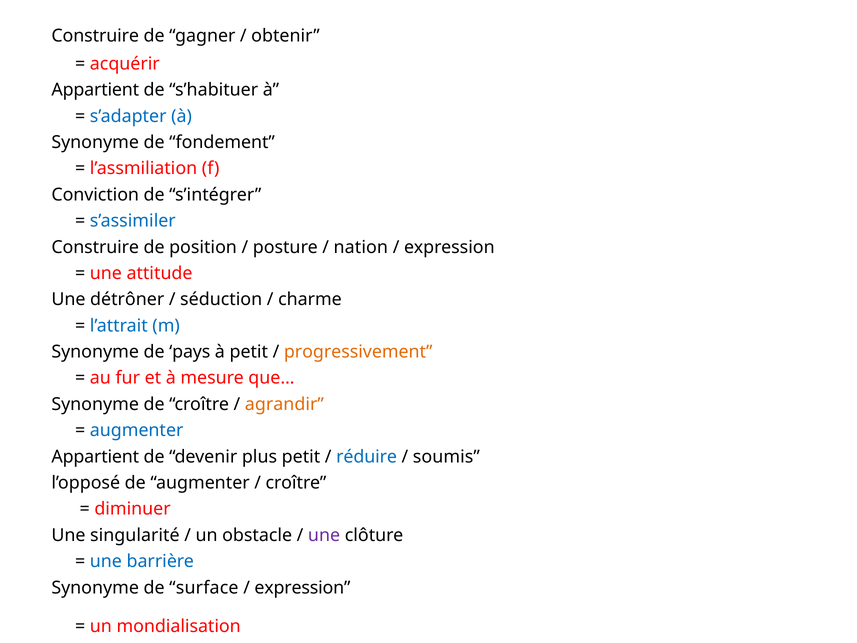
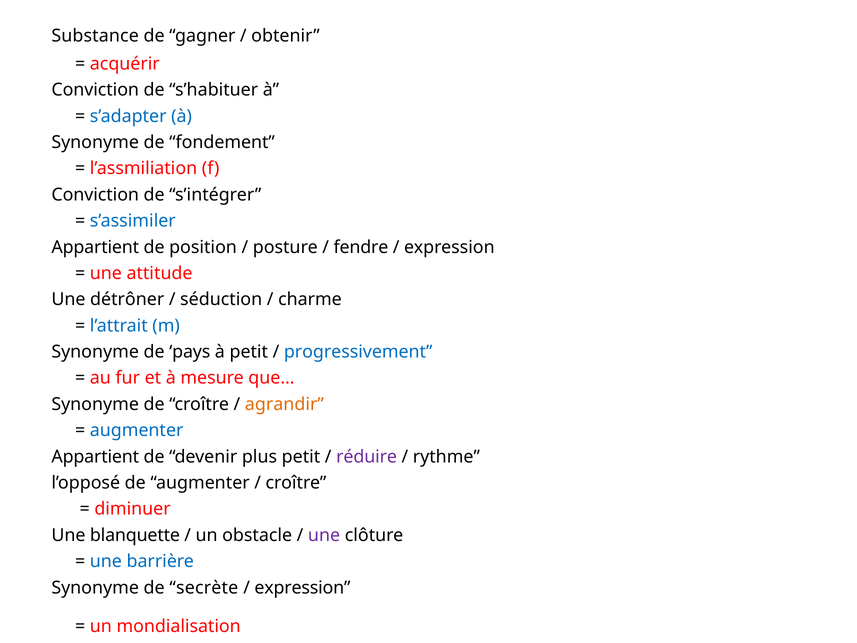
Construire at (95, 36): Construire -> Substance
Appartient at (95, 90): Appartient -> Conviction
Construire at (95, 247): Construire -> Appartient
nation: nation -> fendre
progressivement colour: orange -> blue
réduire colour: blue -> purple
soumis: soumis -> rythme
singularité: singularité -> blanquette
surface: surface -> secrète
